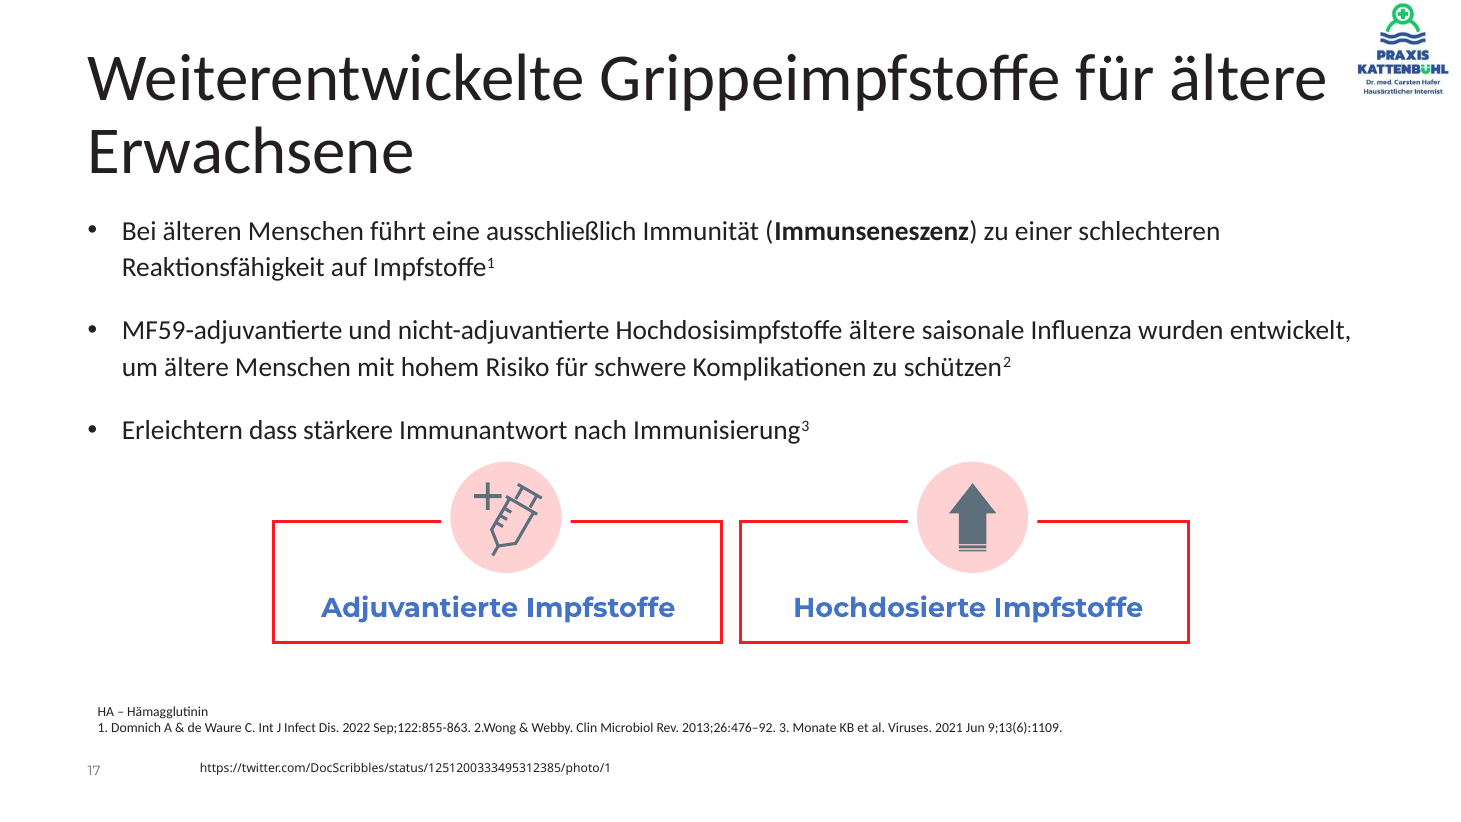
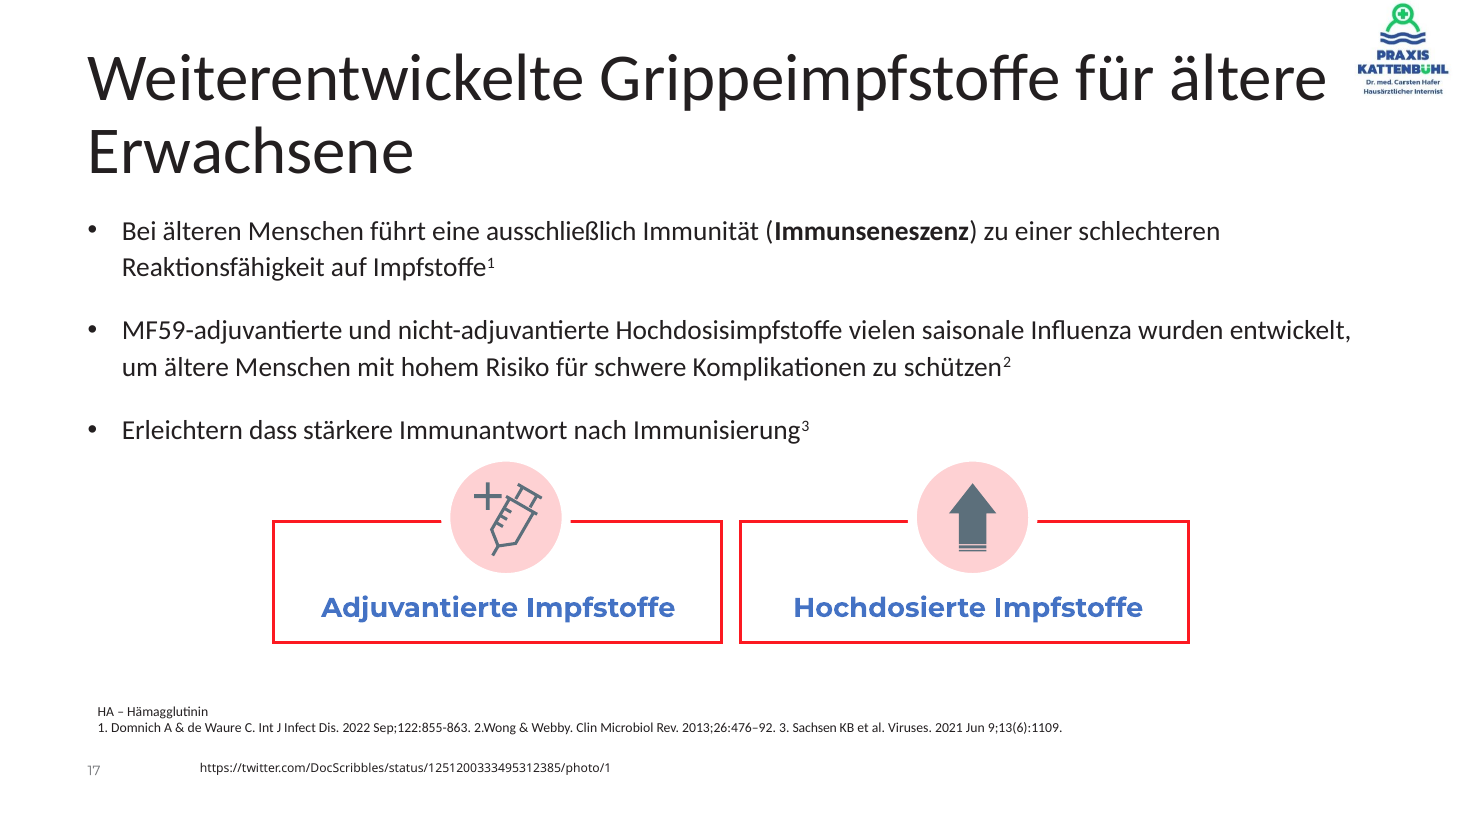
Hochdosisimpfstoffe ältere: ältere -> vielen
Monate: Monate -> Sachsen
